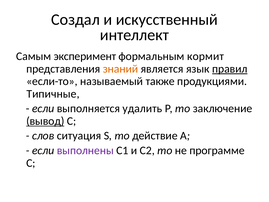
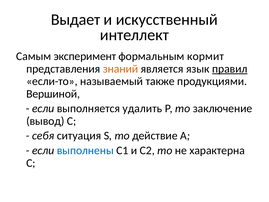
Создал: Создал -> Выдает
Типичные: Типичные -> Вершиной
вывод underline: present -> none
слов: слов -> себя
выполнены colour: purple -> blue
программе: программе -> характерна
